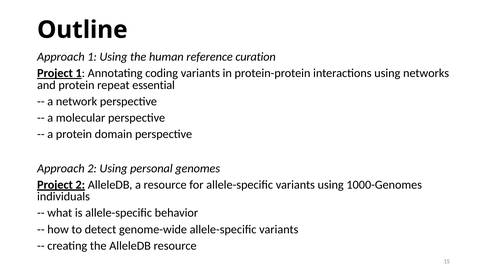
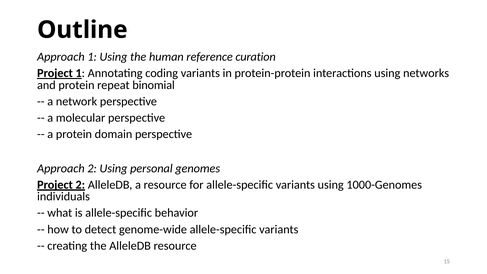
essential: essential -> binomial
